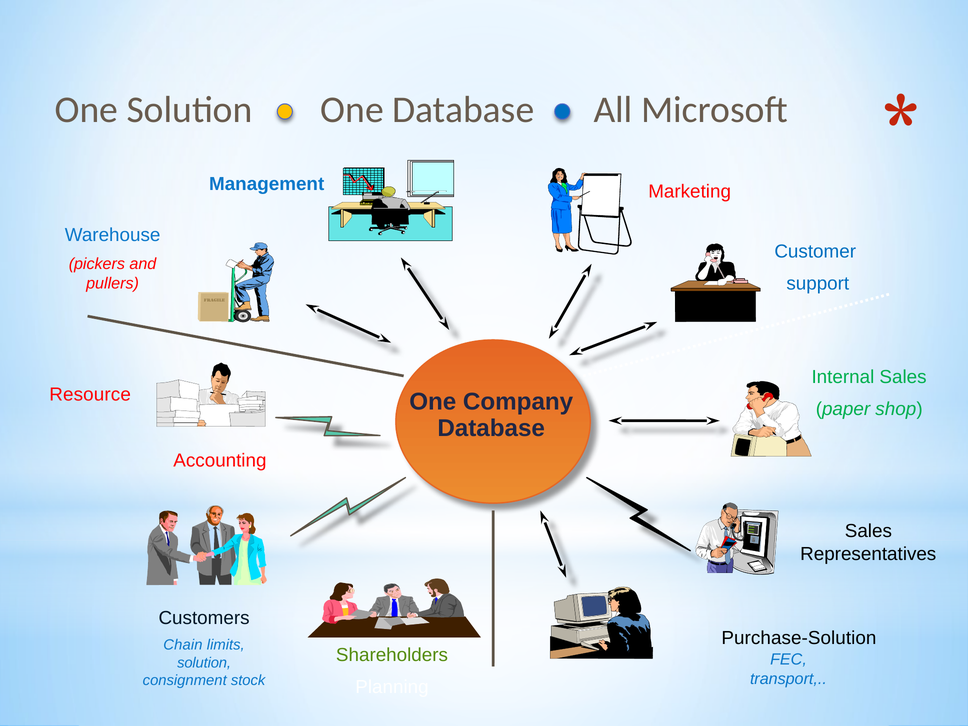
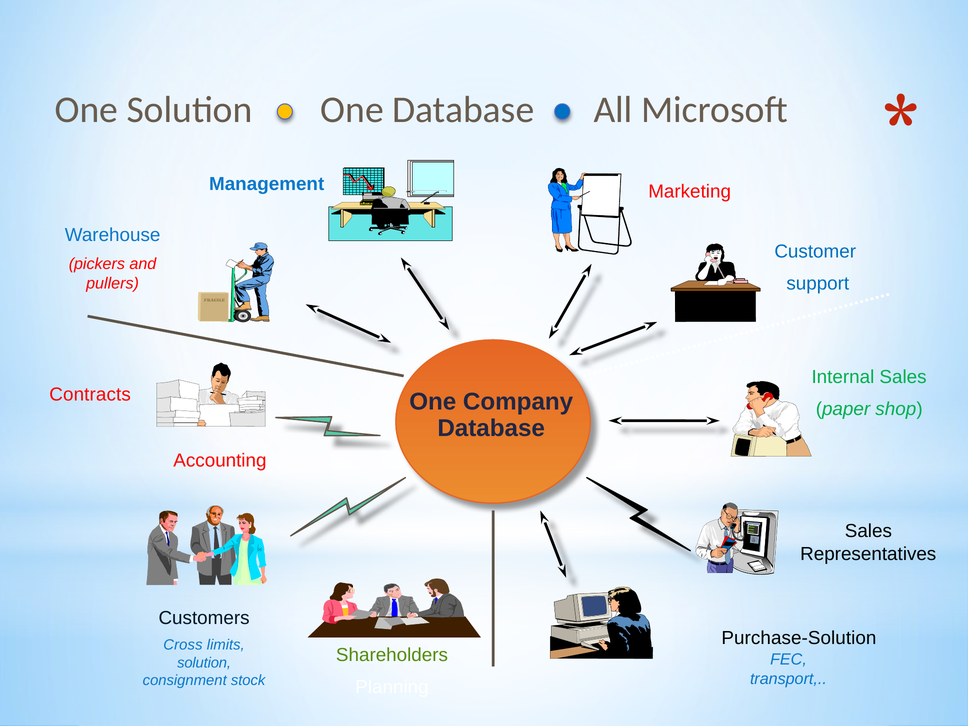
Resource: Resource -> Contracts
Chain: Chain -> Cross
